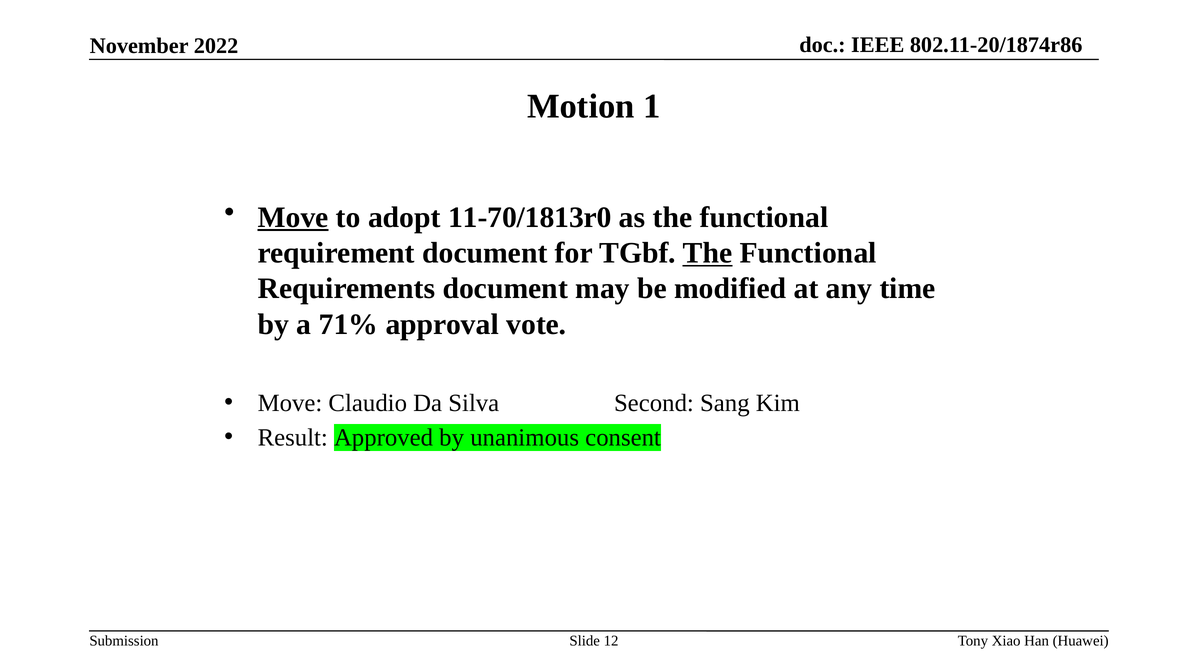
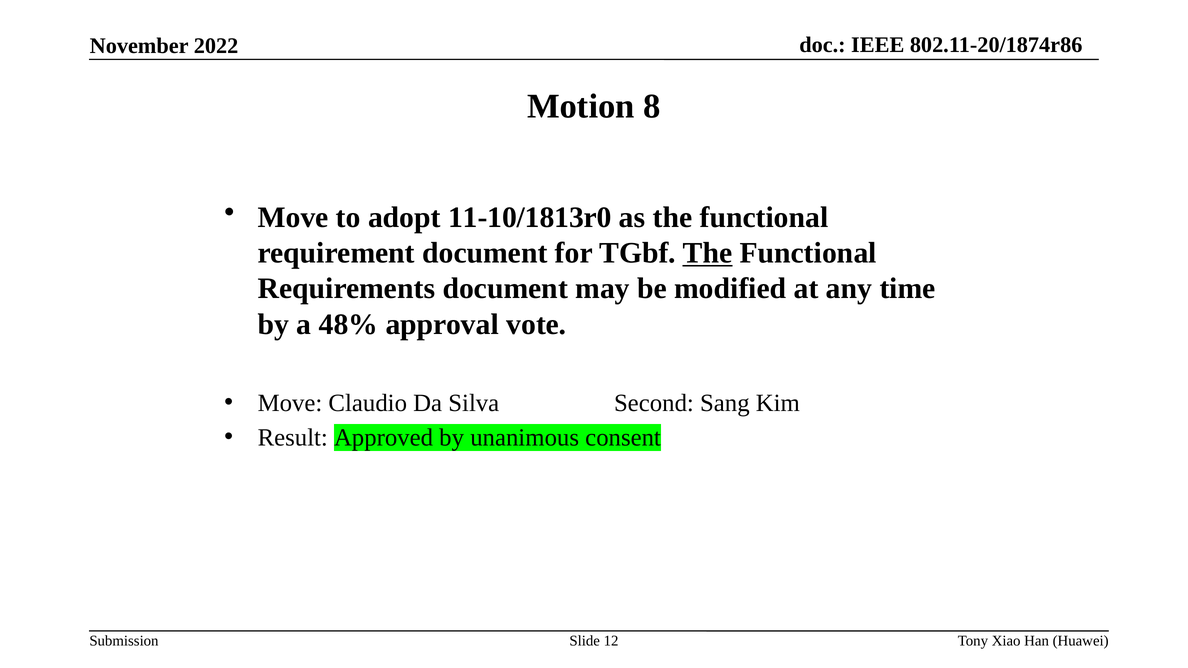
1: 1 -> 8
Move at (293, 217) underline: present -> none
11-70/1813r0: 11-70/1813r0 -> 11-10/1813r0
71%: 71% -> 48%
